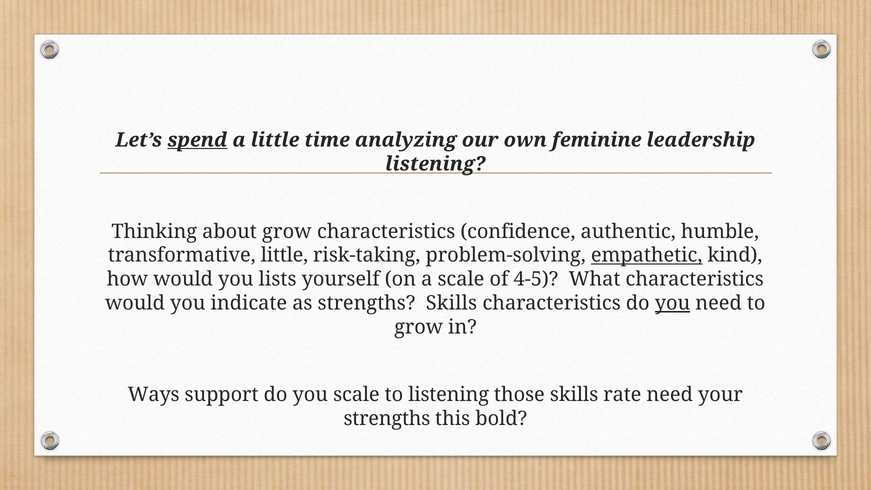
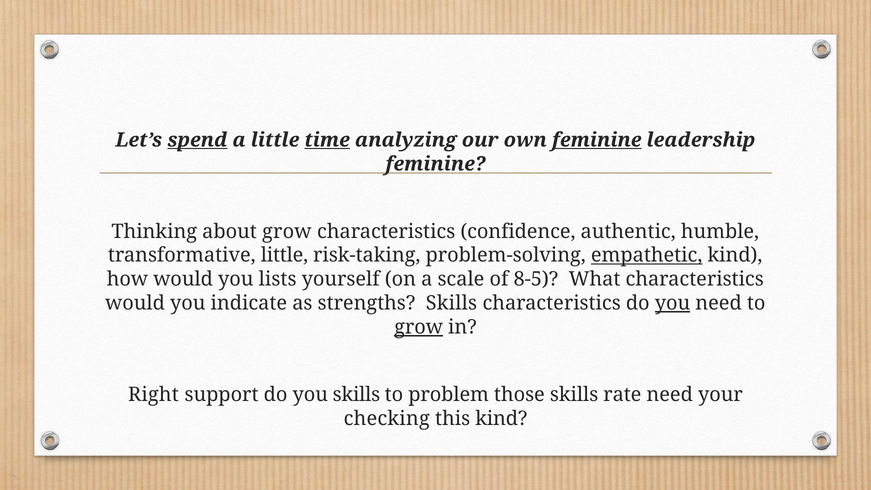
time underline: none -> present
feminine at (597, 140) underline: none -> present
listening at (435, 164): listening -> feminine
4-5: 4-5 -> 8-5
grow at (419, 327) underline: none -> present
Ways: Ways -> Right
you scale: scale -> skills
to listening: listening -> problem
strengths at (387, 419): strengths -> checking
this bold: bold -> kind
